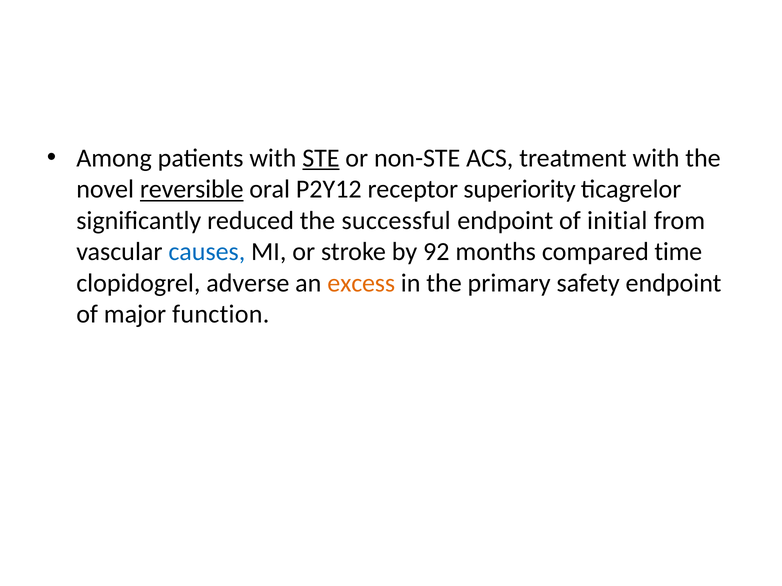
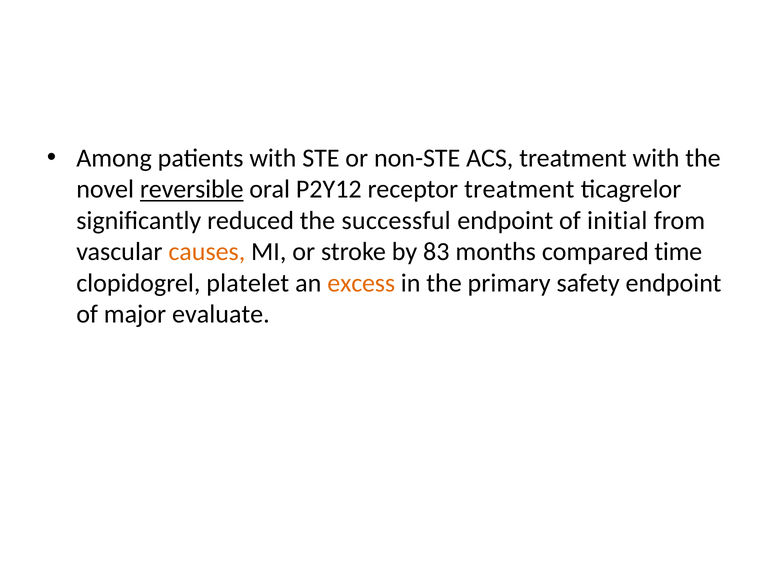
STE underline: present -> none
receptor superiority: superiority -> treatment
causes colour: blue -> orange
92: 92 -> 83
adverse: adverse -> platelet
function: function -> evaluate
